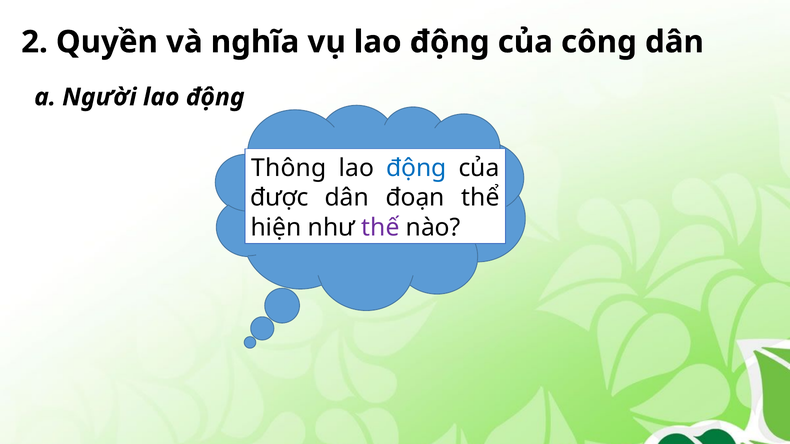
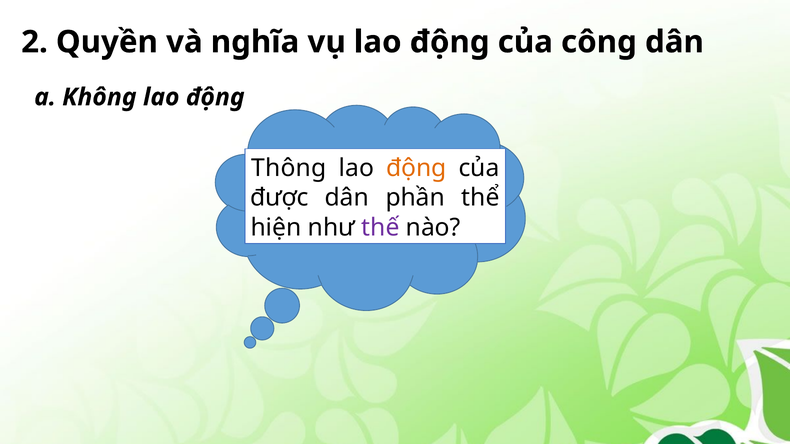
Người: Người -> Không
động at (416, 168) colour: blue -> orange
đoạn: đoạn -> phần
